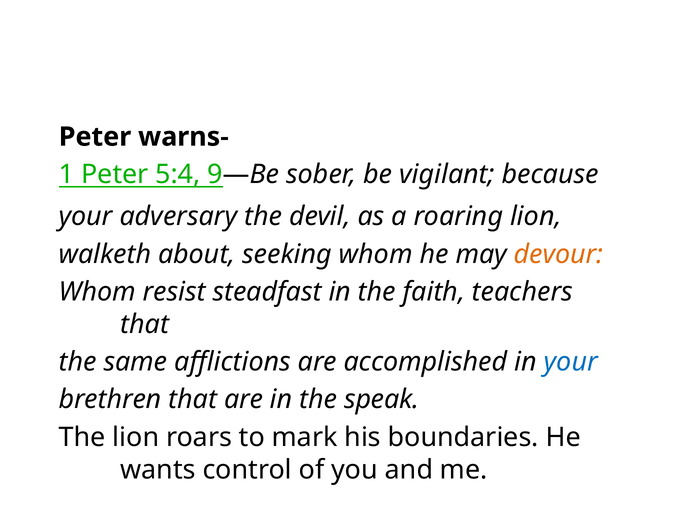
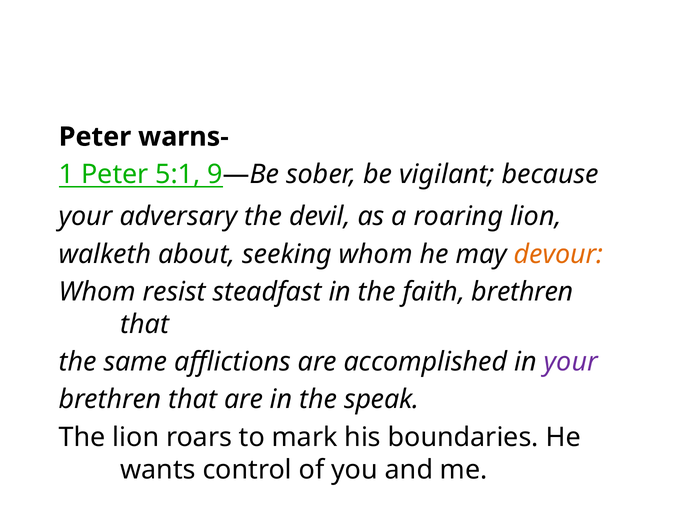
5:4: 5:4 -> 5:1
faith teachers: teachers -> brethren
your at (571, 362) colour: blue -> purple
